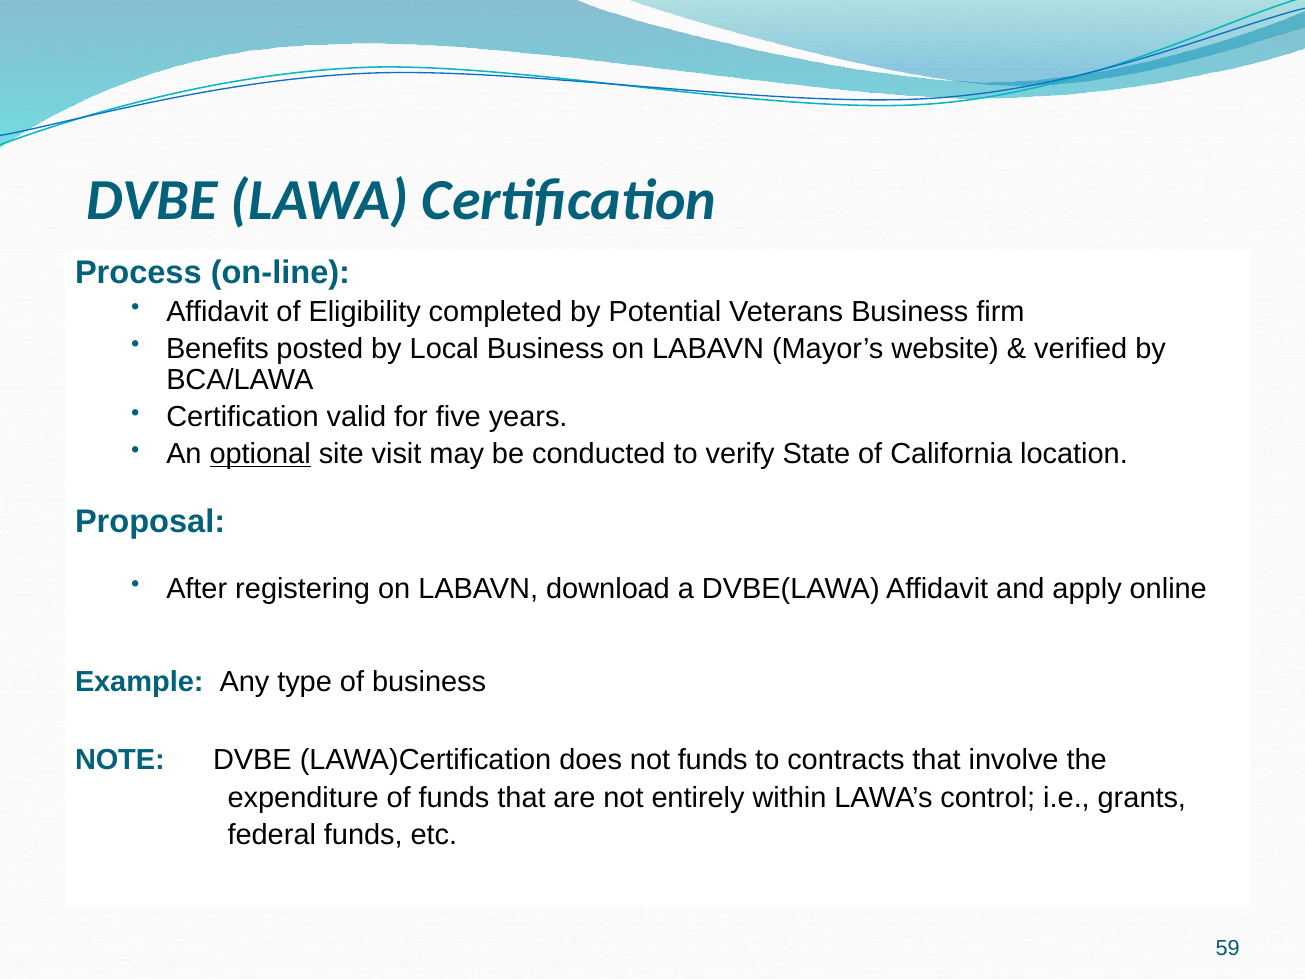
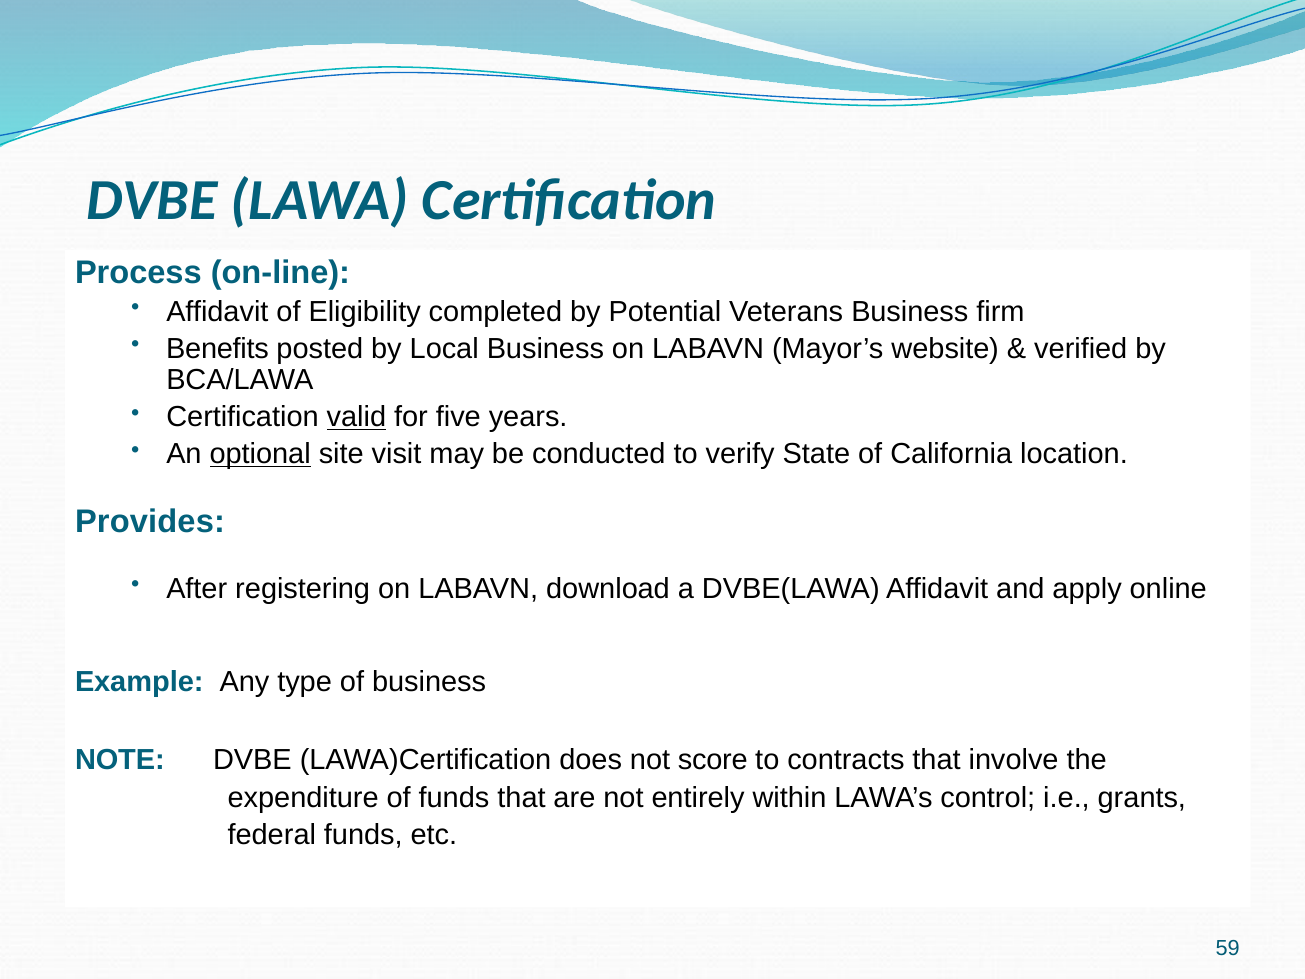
valid underline: none -> present
Proposal: Proposal -> Provides
not funds: funds -> score
